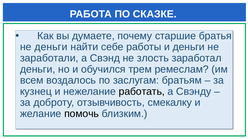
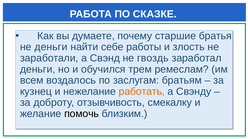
и деньги: деньги -> злость
злость: злость -> гвоздь
работать colour: black -> orange
